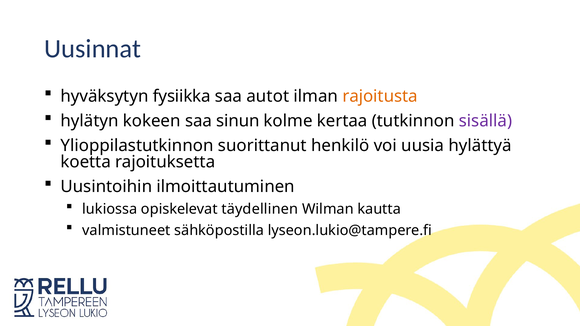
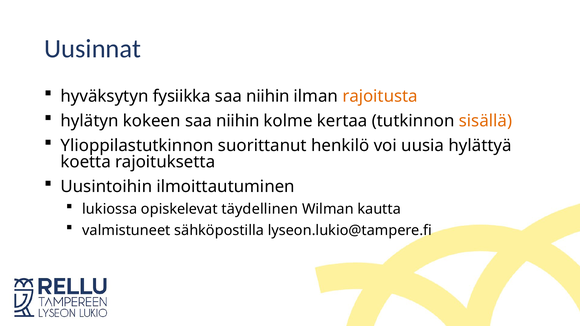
autot at (268, 96): autot -> niihin
kokeen saa sinun: sinun -> niihin
sisällä colour: purple -> orange
